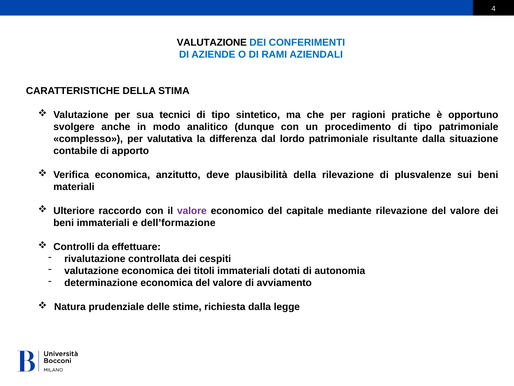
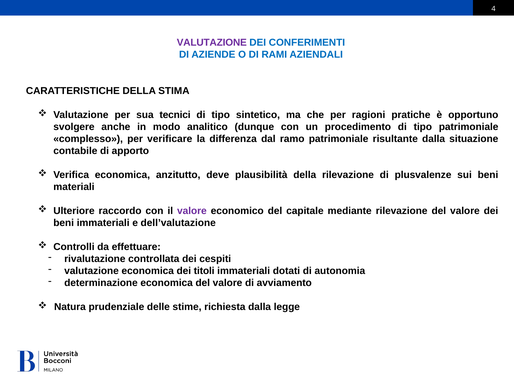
VALUTAZIONE at (212, 43) colour: black -> purple
valutativa: valutativa -> verificare
lordo: lordo -> ramo
dell’formazione: dell’formazione -> dell’valutazione
